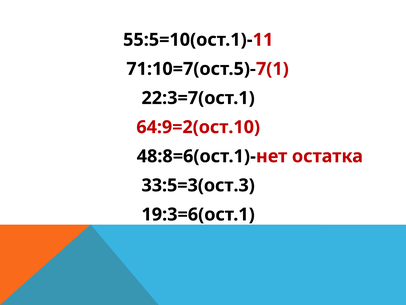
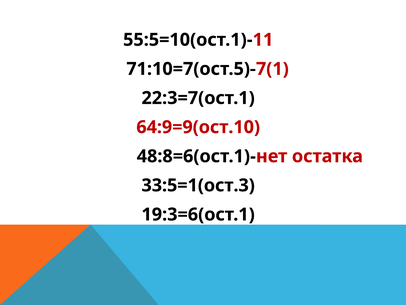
64:9=2(ост.10: 64:9=2(ост.10 -> 64:9=9(ост.10
33:5=3(ост.3: 33:5=3(ост.3 -> 33:5=1(ост.3
